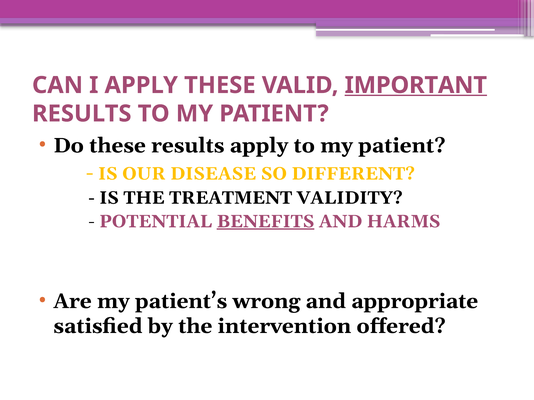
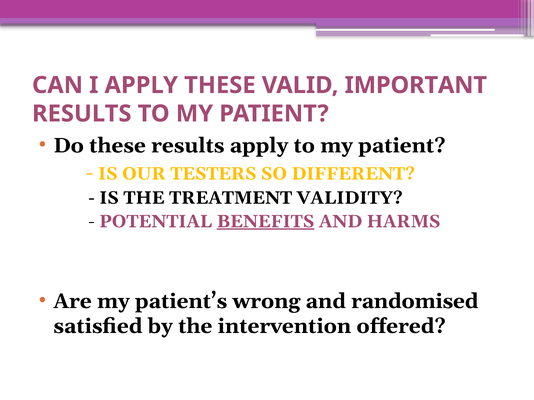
IMPORTANT underline: present -> none
DISEASE: DISEASE -> TESTERS
appropriate: appropriate -> randomised
